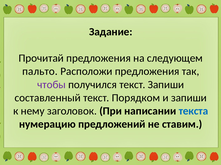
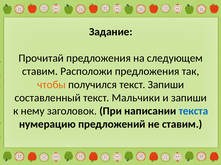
пальто at (40, 72): пальто -> ставим
чтобы colour: purple -> orange
Порядком: Порядком -> Мальчики
